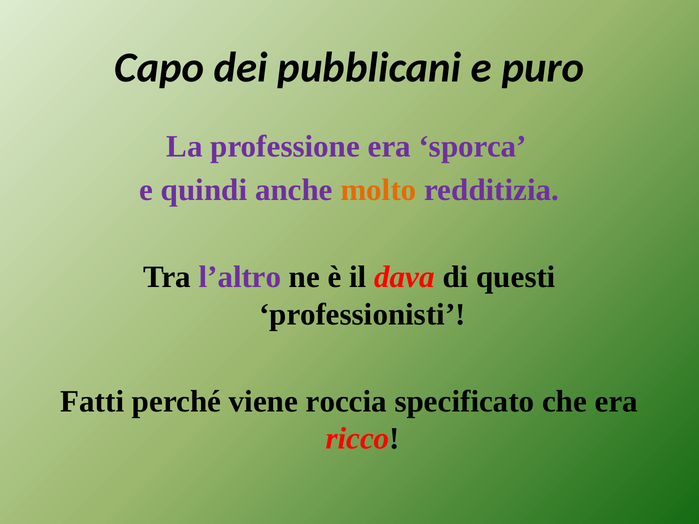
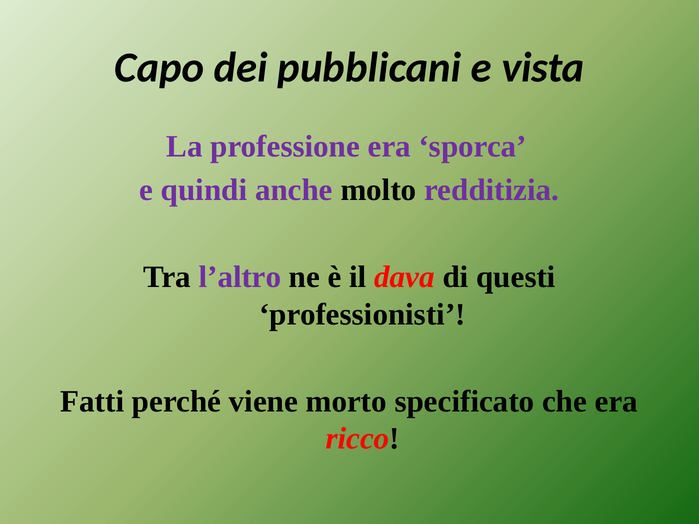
puro: puro -> vista
molto colour: orange -> black
roccia: roccia -> morto
